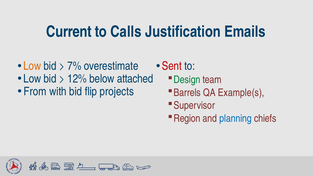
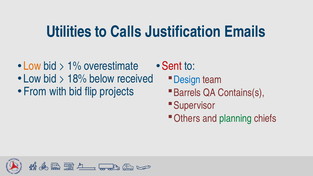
Current: Current -> Utilities
7%: 7% -> 1%
12%: 12% -> 18%
attached: attached -> received
Design colour: green -> blue
Example(s: Example(s -> Contains(s
Region: Region -> Others
planning colour: blue -> green
